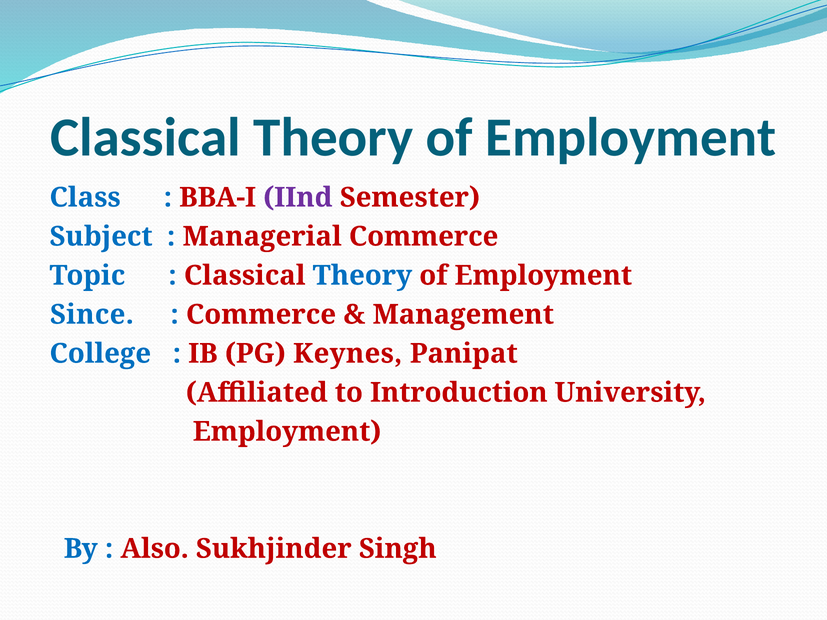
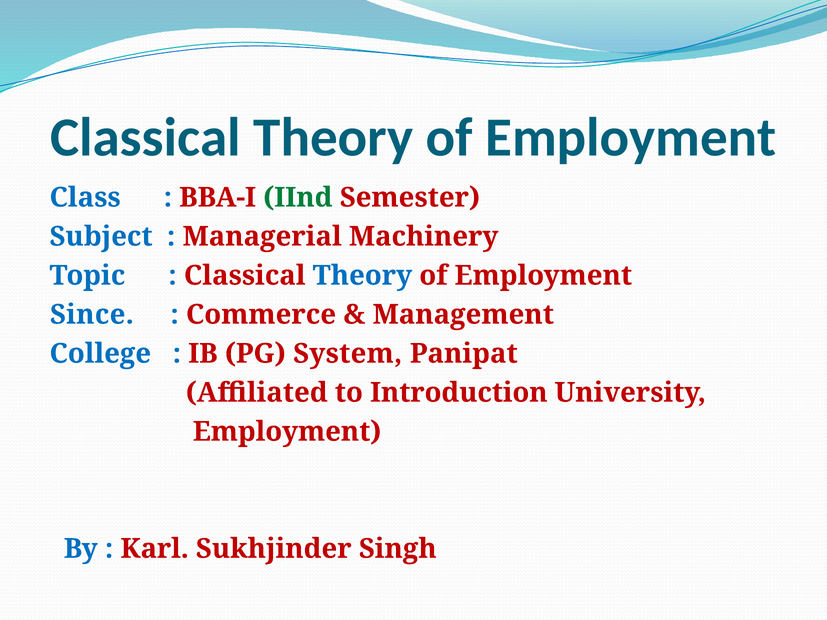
IInd colour: purple -> green
Managerial Commerce: Commerce -> Machinery
Keynes: Keynes -> System
Also: Also -> Karl
